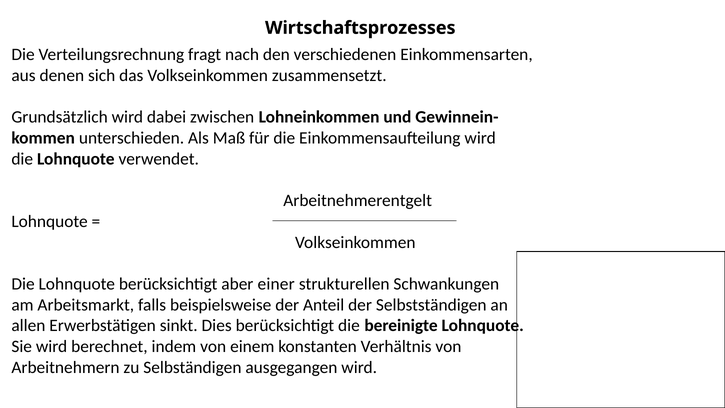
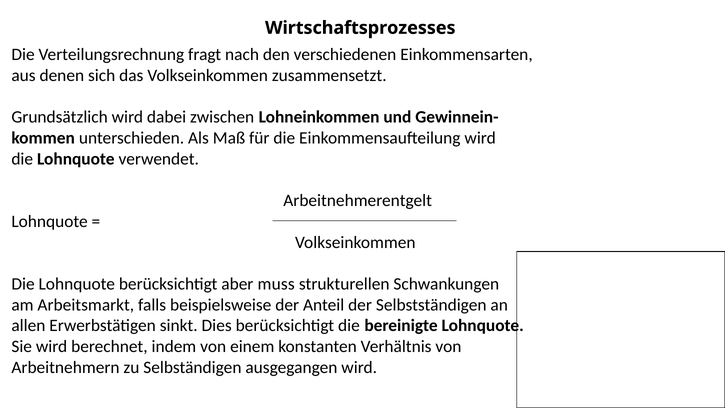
einer: einer -> muss
